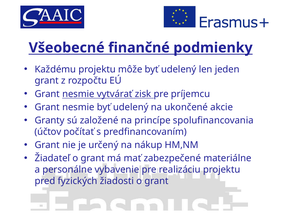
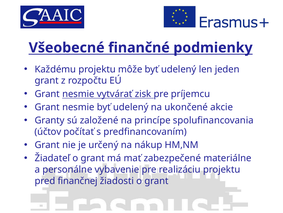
fyzických: fyzických -> finančnej
